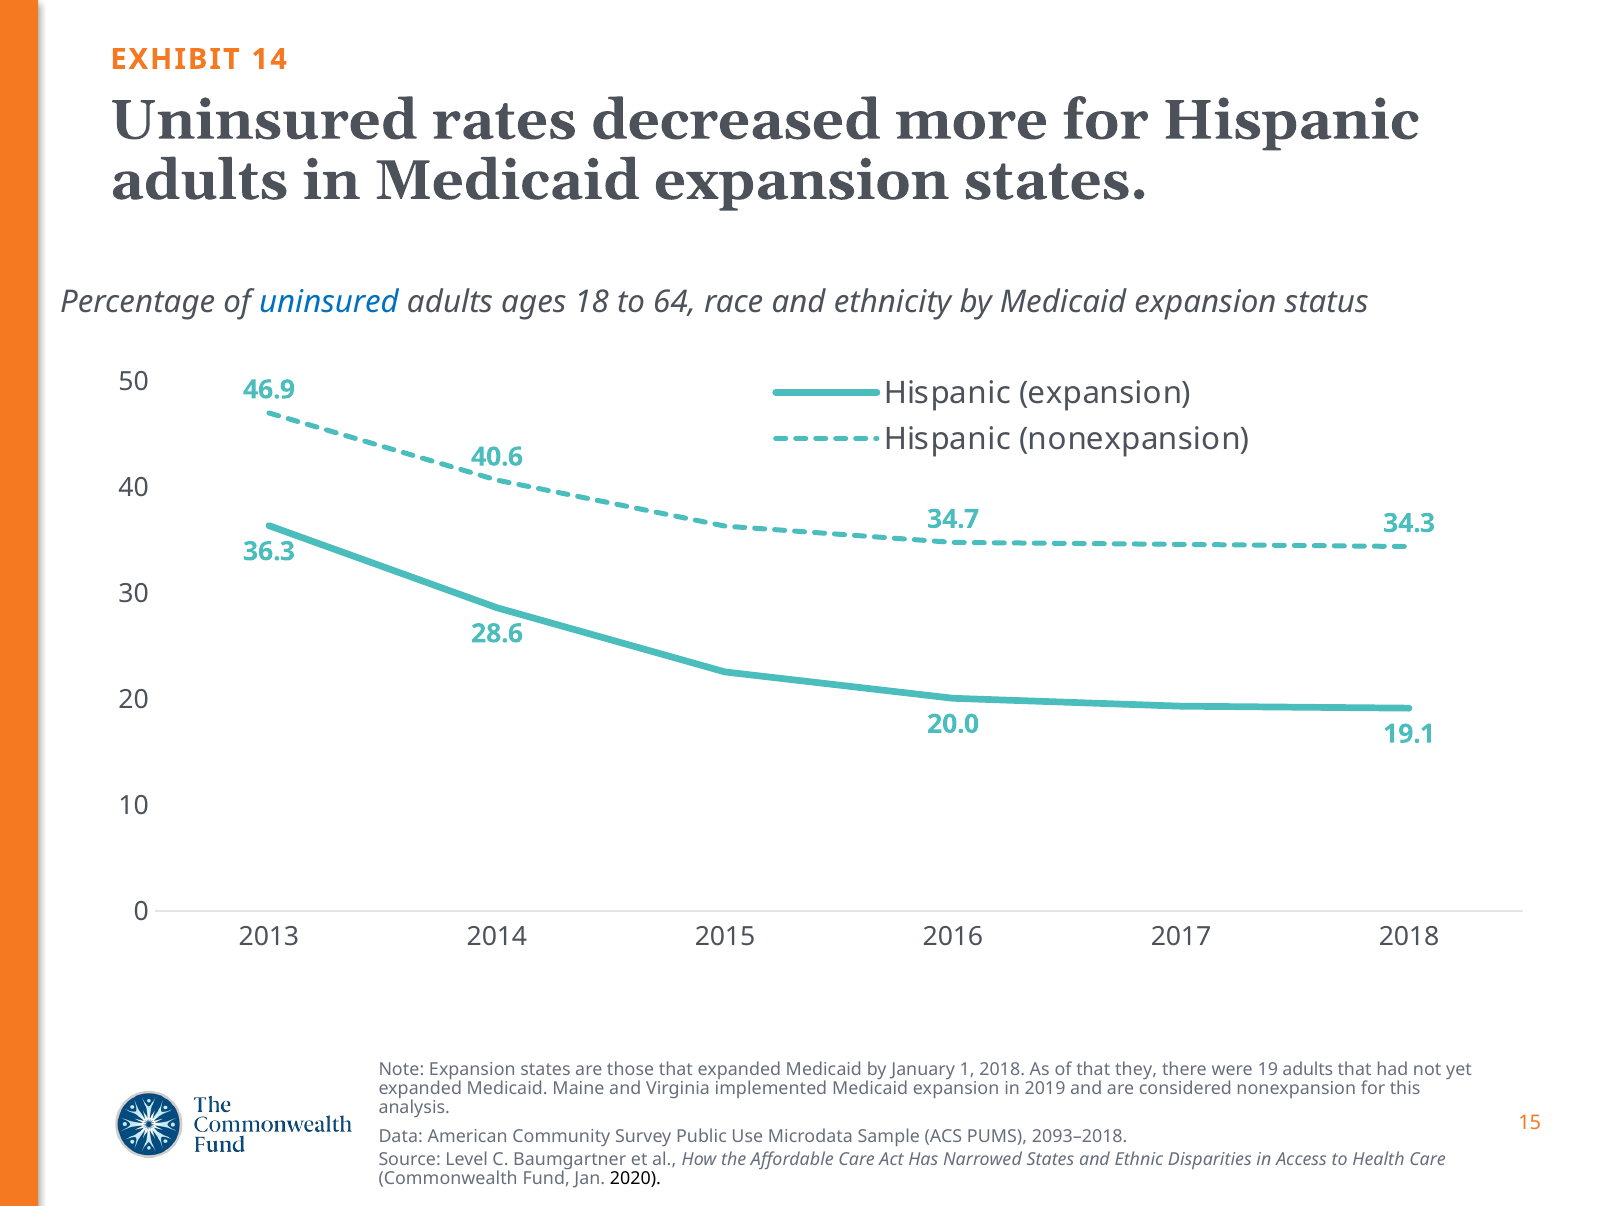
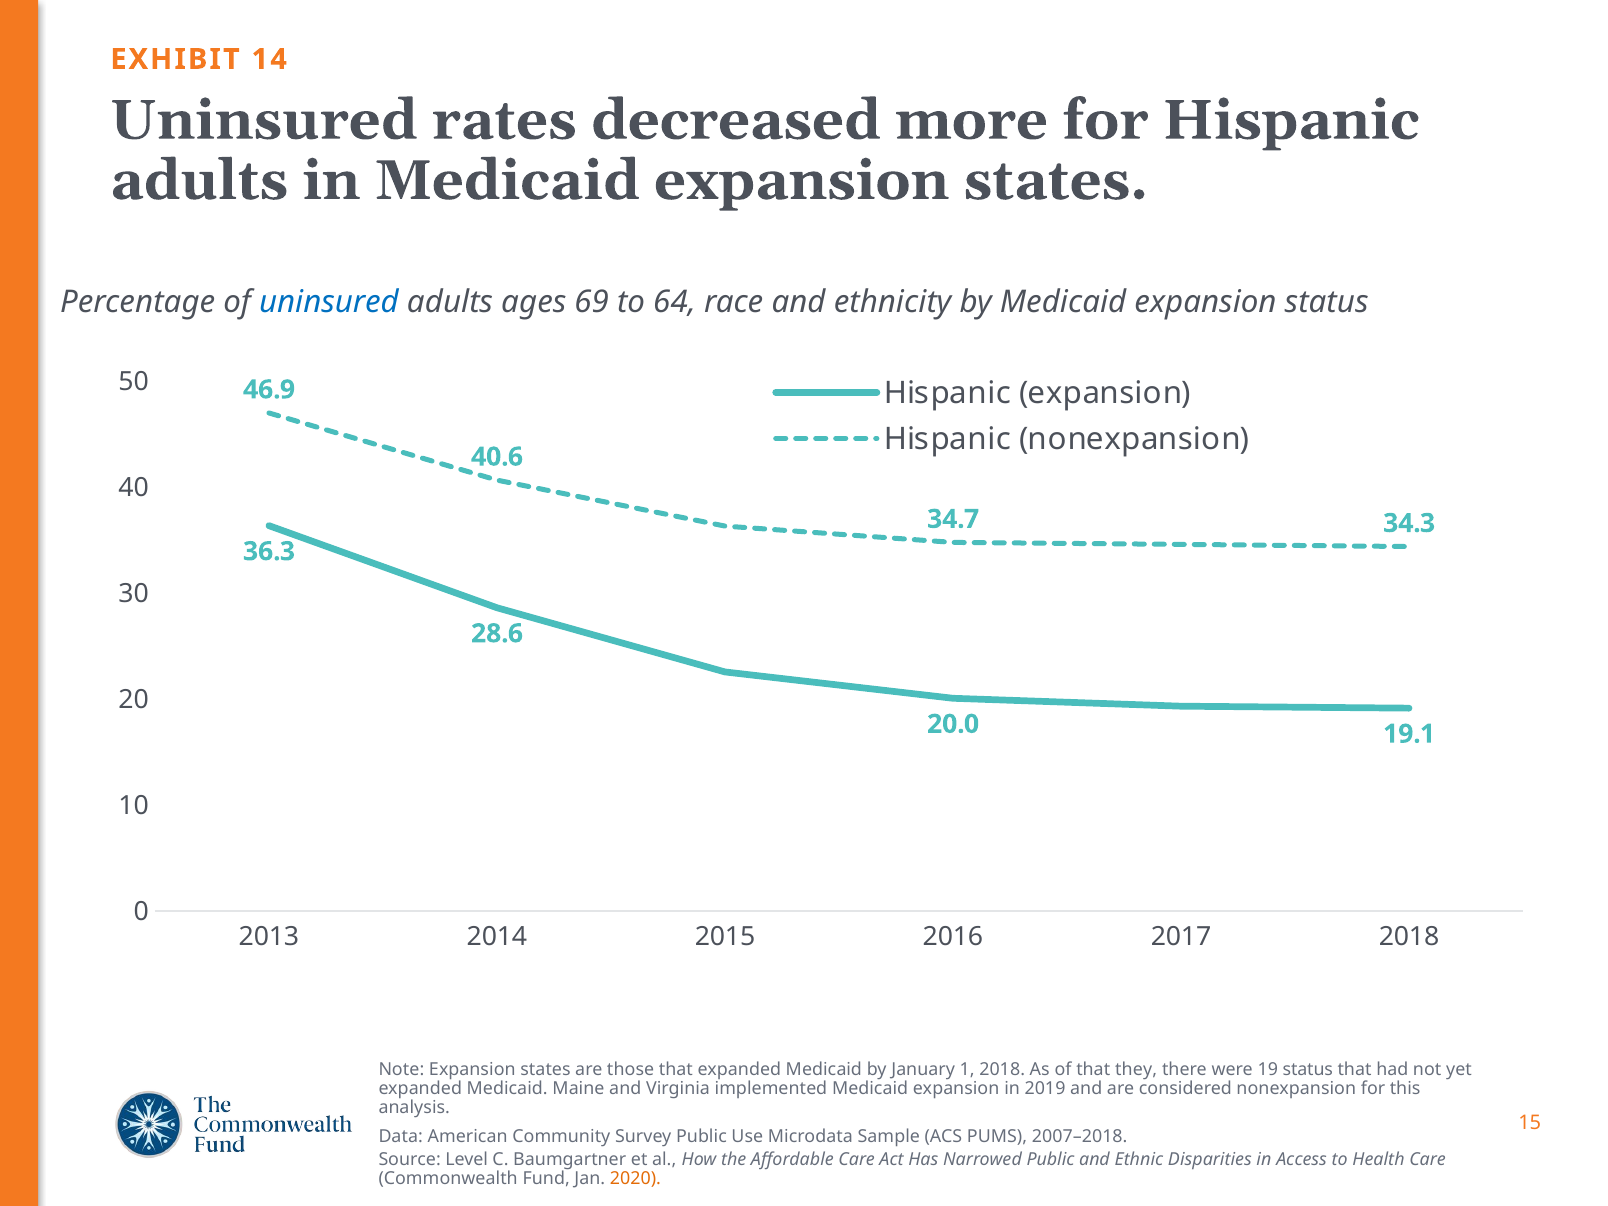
18: 18 -> 69
19 adults: adults -> status
2093–2018: 2093–2018 -> 2007–2018
Narrowed States: States -> Public
2020 colour: black -> orange
